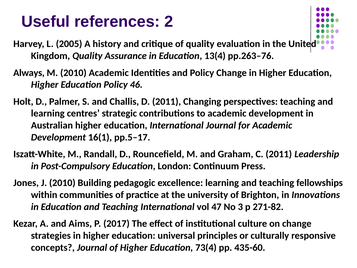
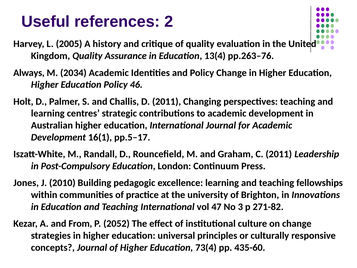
M 2010: 2010 -> 2034
Aims: Aims -> From
2017: 2017 -> 2052
